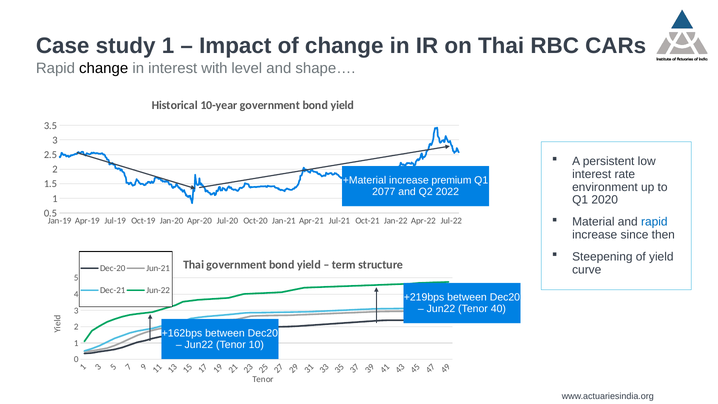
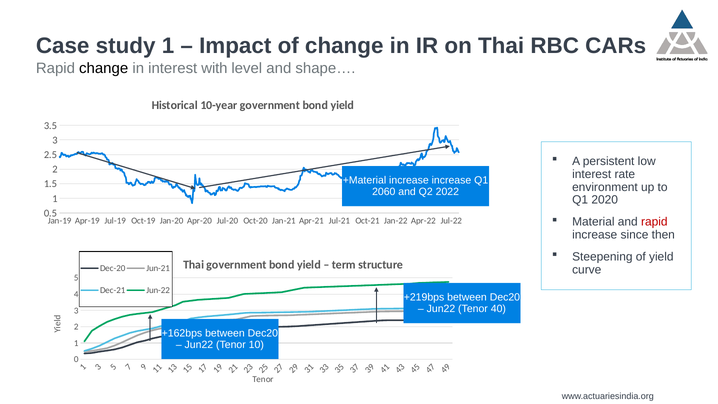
increase premium: premium -> increase
2077: 2077 -> 2060
rapid at (654, 222) colour: blue -> red
